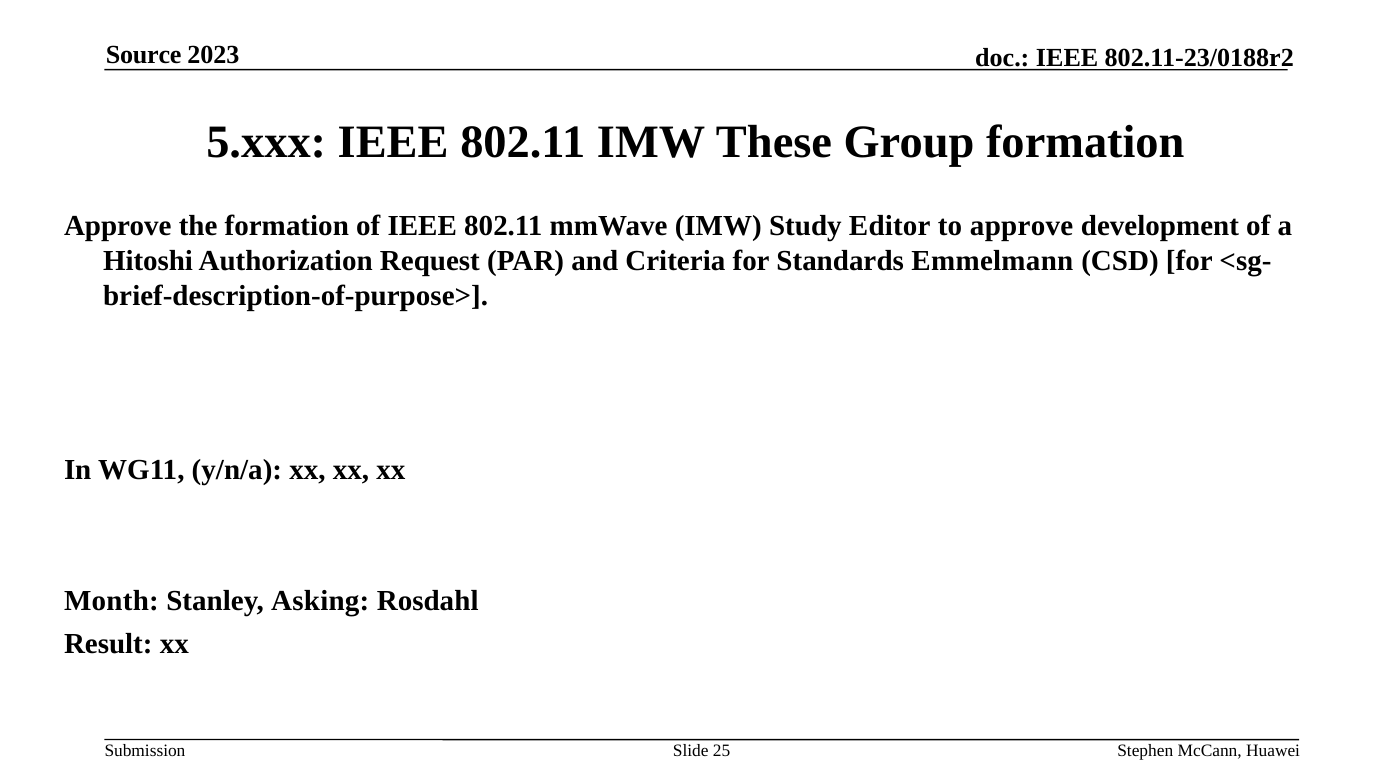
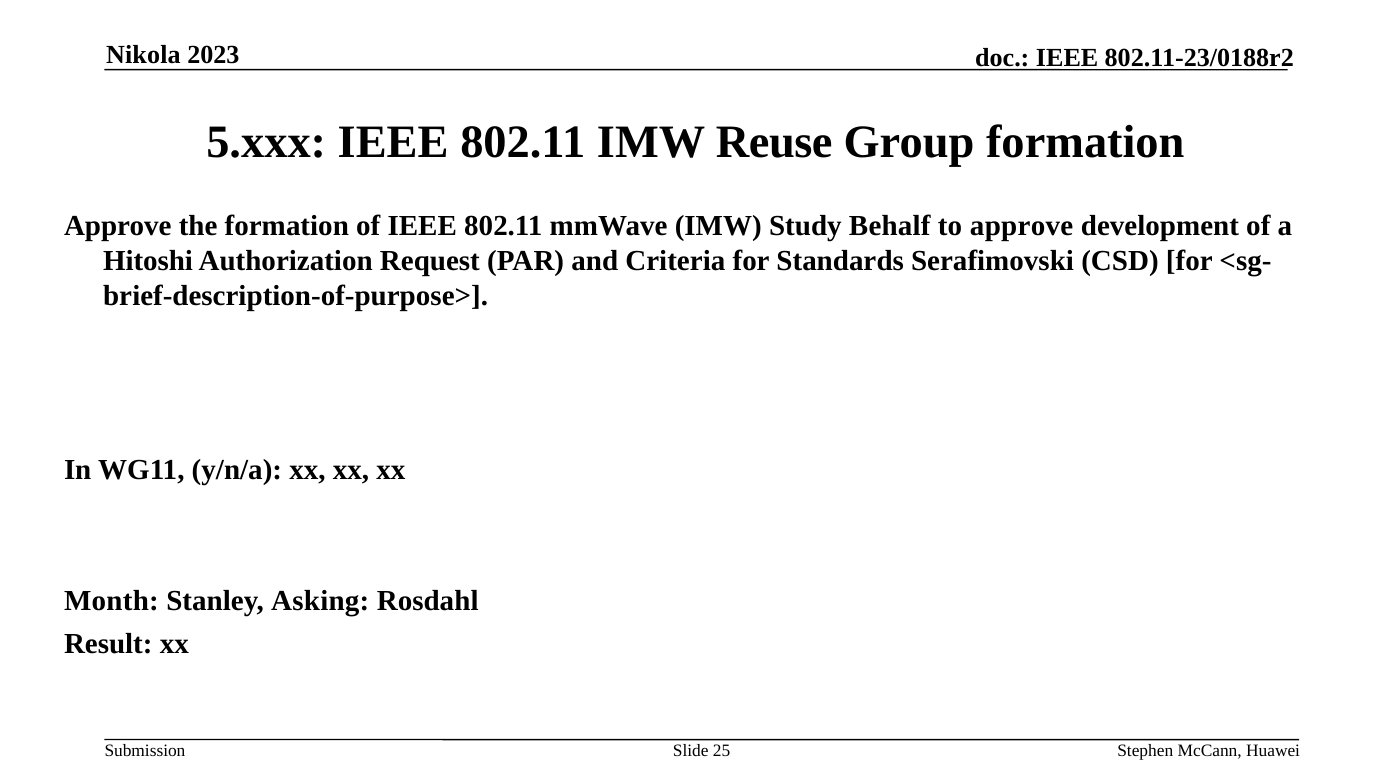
Source: Source -> Nikola
These: These -> Reuse
Editor: Editor -> Behalf
Emmelmann: Emmelmann -> Serafimovski
